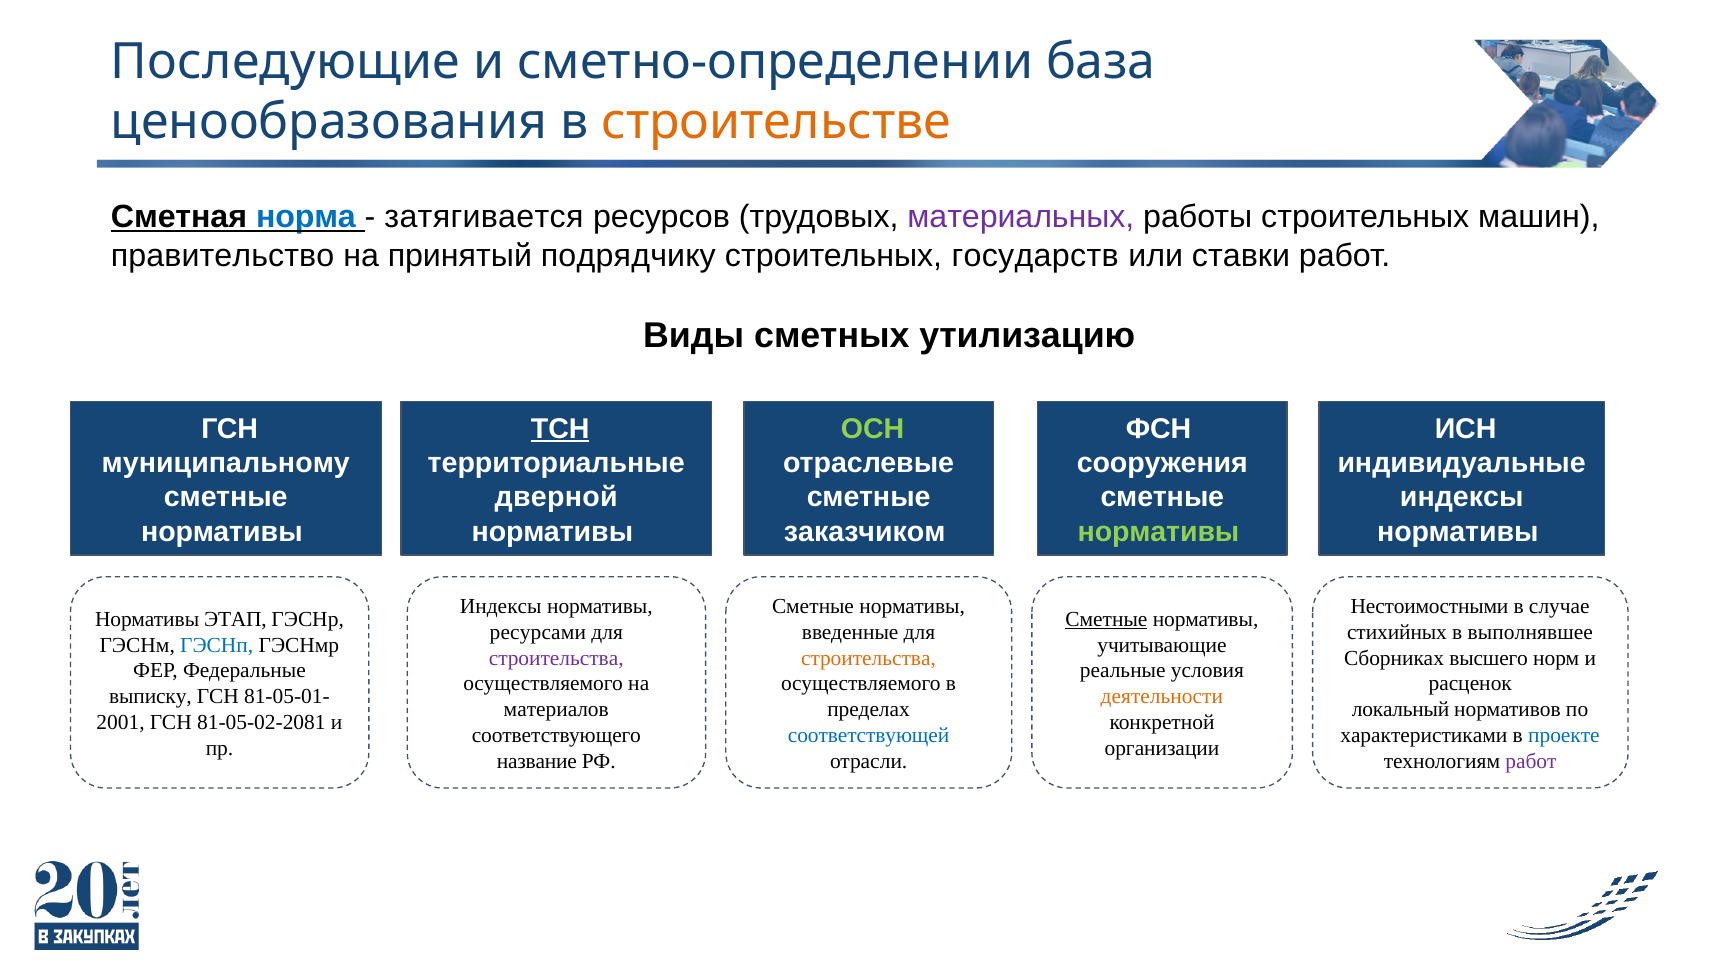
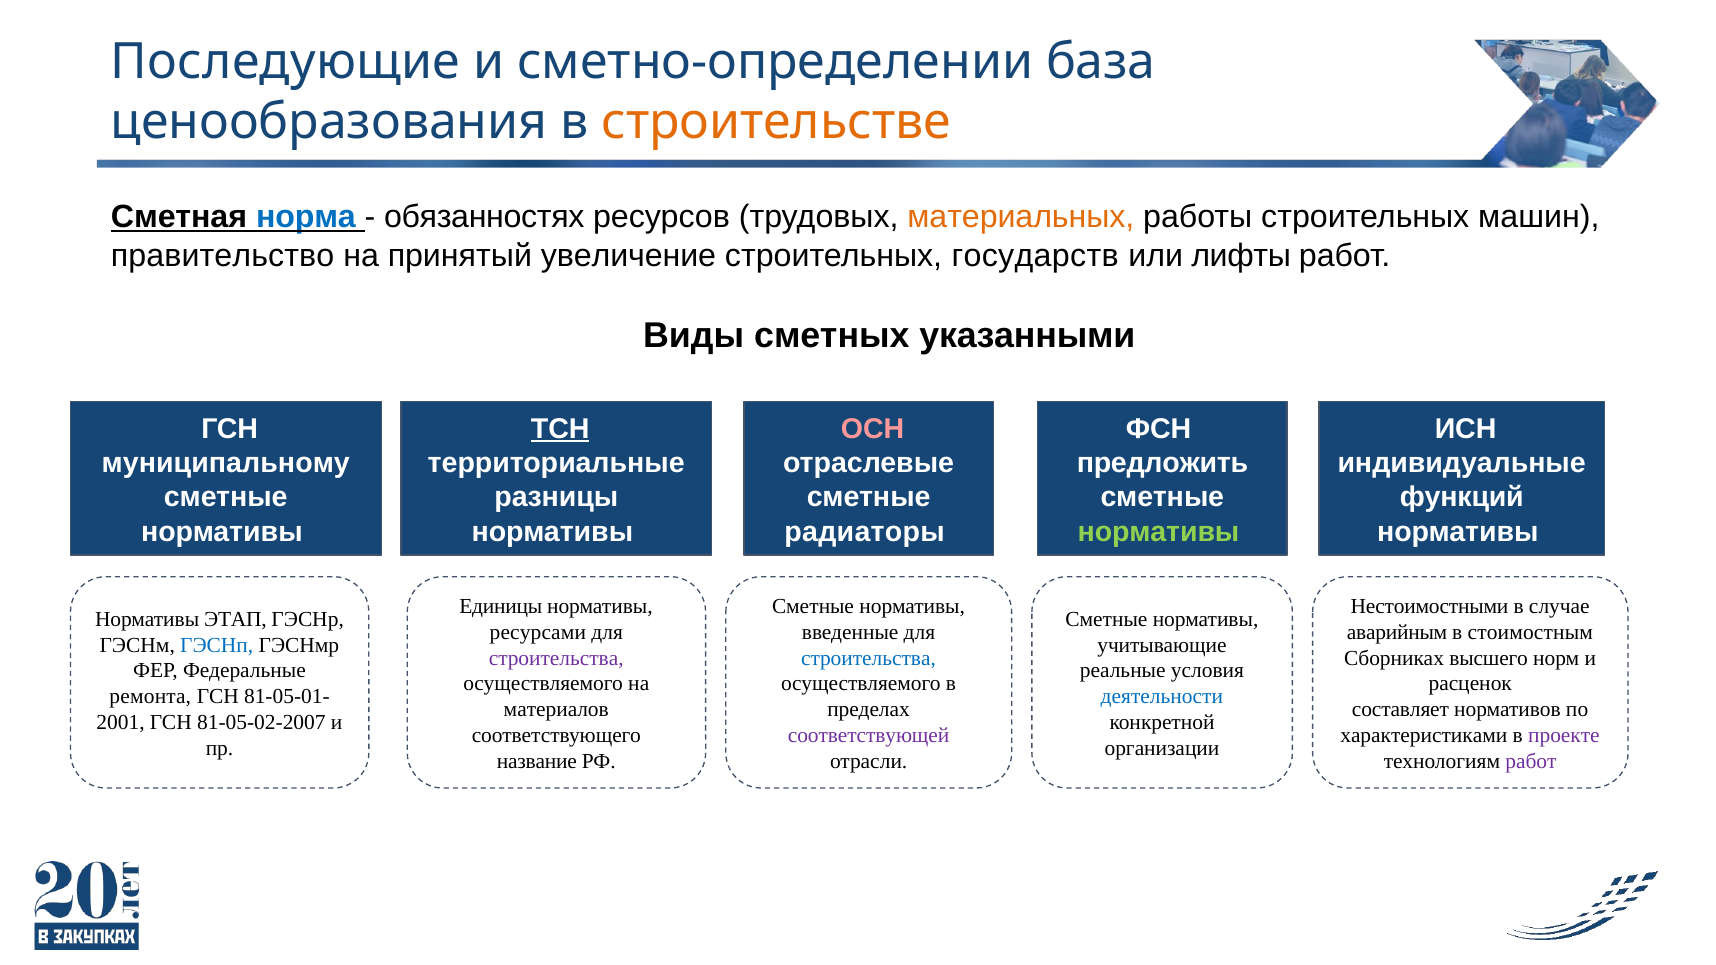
затягивается: затягивается -> обязанностях
материальных colour: purple -> orange
подрядчику: подрядчику -> увеличение
ставки: ставки -> лифты
утилизацию: утилизацию -> указанными
ОСН colour: light green -> pink
сооружения: сооружения -> предложить
дверной: дверной -> разницы
индексы at (1462, 498): индексы -> функций
заказчиком: заказчиком -> радиаторы
Индексы at (501, 607): Индексы -> Единицы
Сметные at (1106, 620) underline: present -> none
стихийных: стихийных -> аварийным
выполнявшее: выполнявшее -> стоимостным
строительства at (869, 658) colour: orange -> blue
выписку: выписку -> ремонта
деятельности colour: orange -> blue
локальный: локальный -> составляет
81-05-02-2081: 81-05-02-2081 -> 81-05-02-2007
соответствующей colour: blue -> purple
проекте colour: blue -> purple
